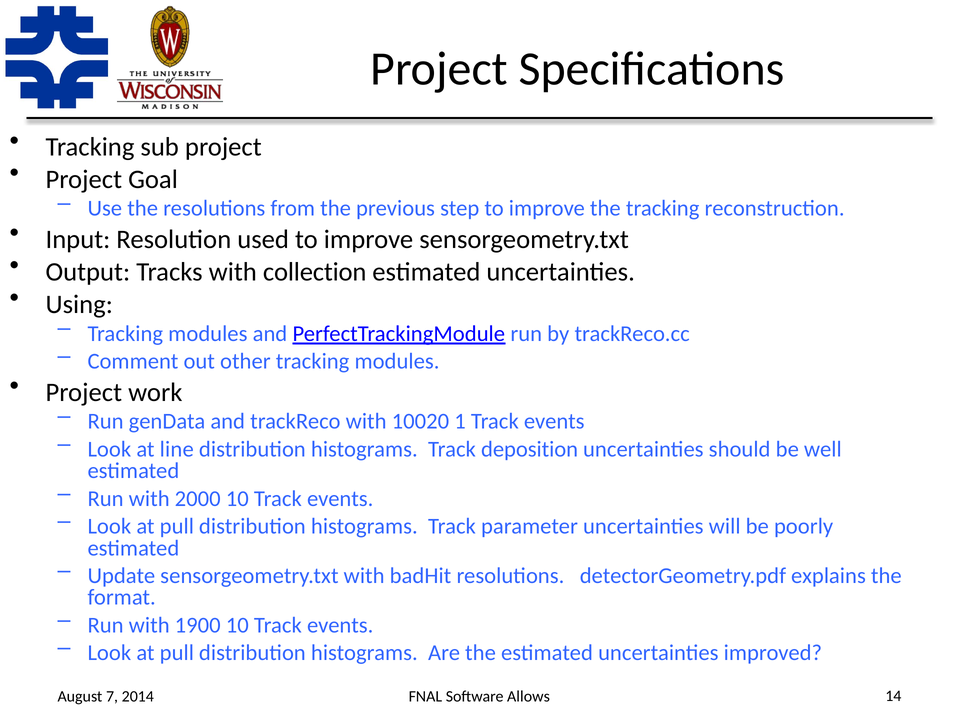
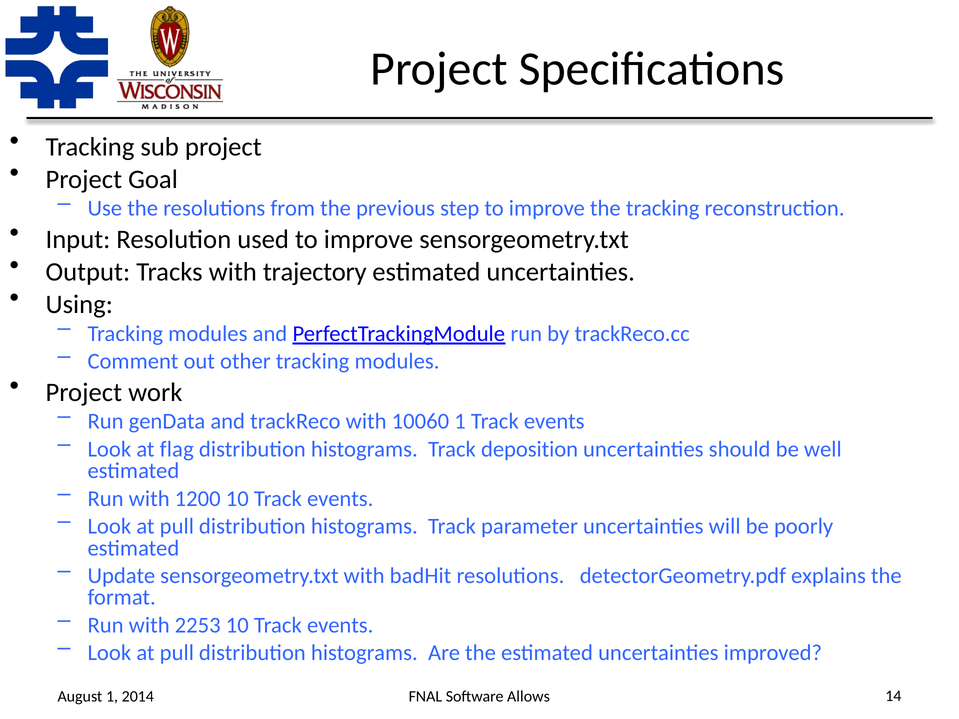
collection: collection -> trajectory
10020: 10020 -> 10060
line: line -> flag
2000: 2000 -> 1200
1900: 1900 -> 2253
August 7: 7 -> 1
